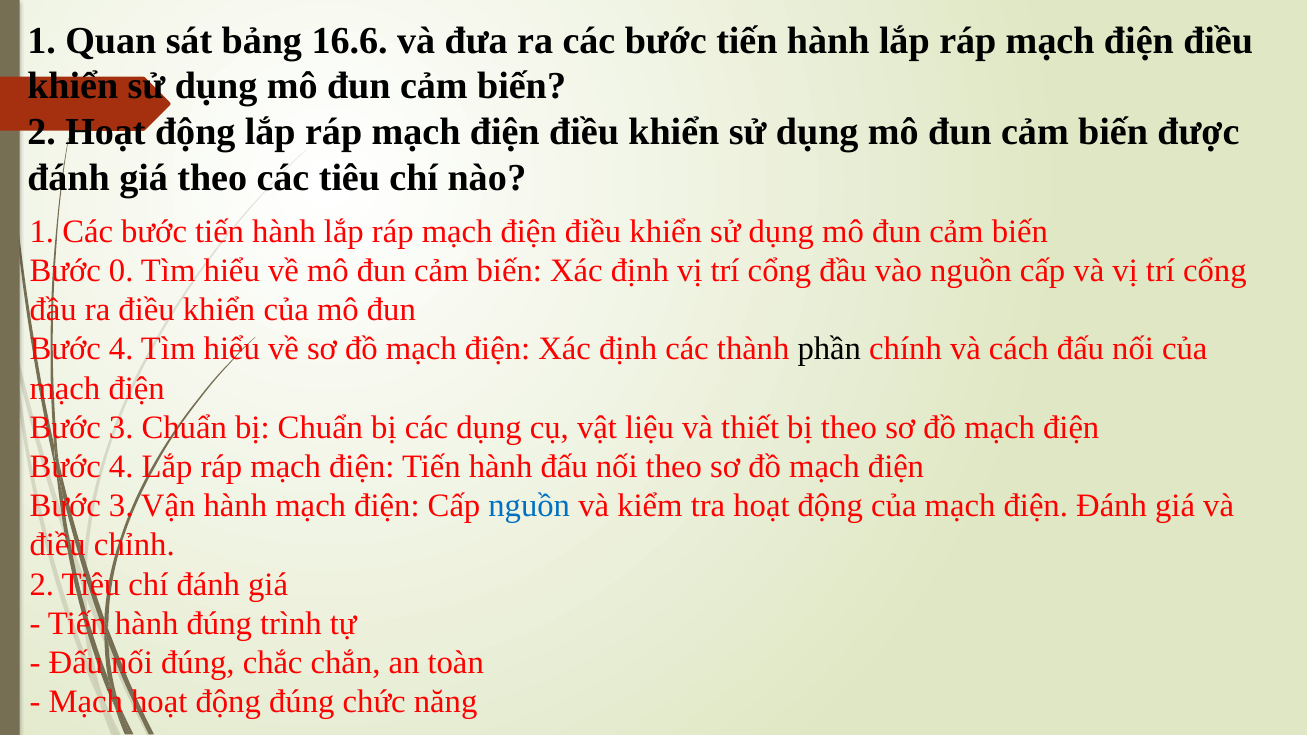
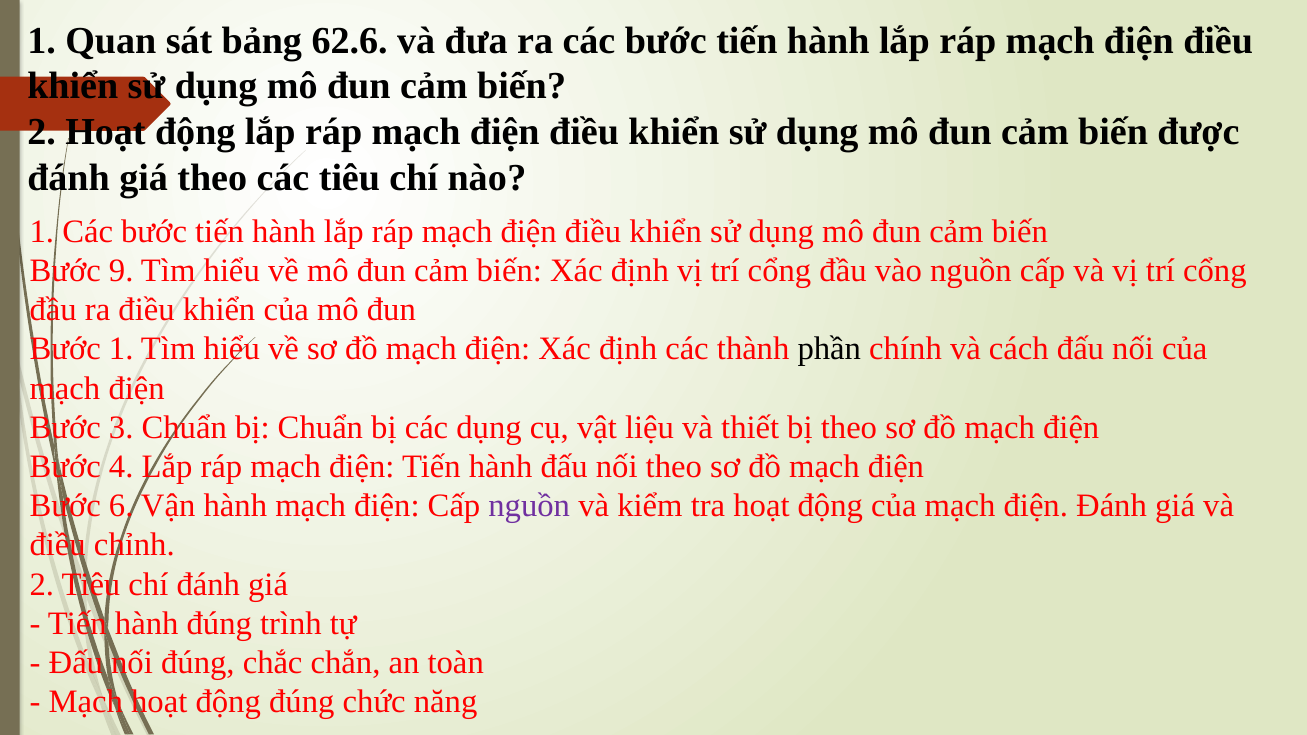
16.6: 16.6 -> 62.6
0: 0 -> 9
4 at (121, 349): 4 -> 1
3 at (121, 506): 3 -> 6
nguồn at (529, 506) colour: blue -> purple
